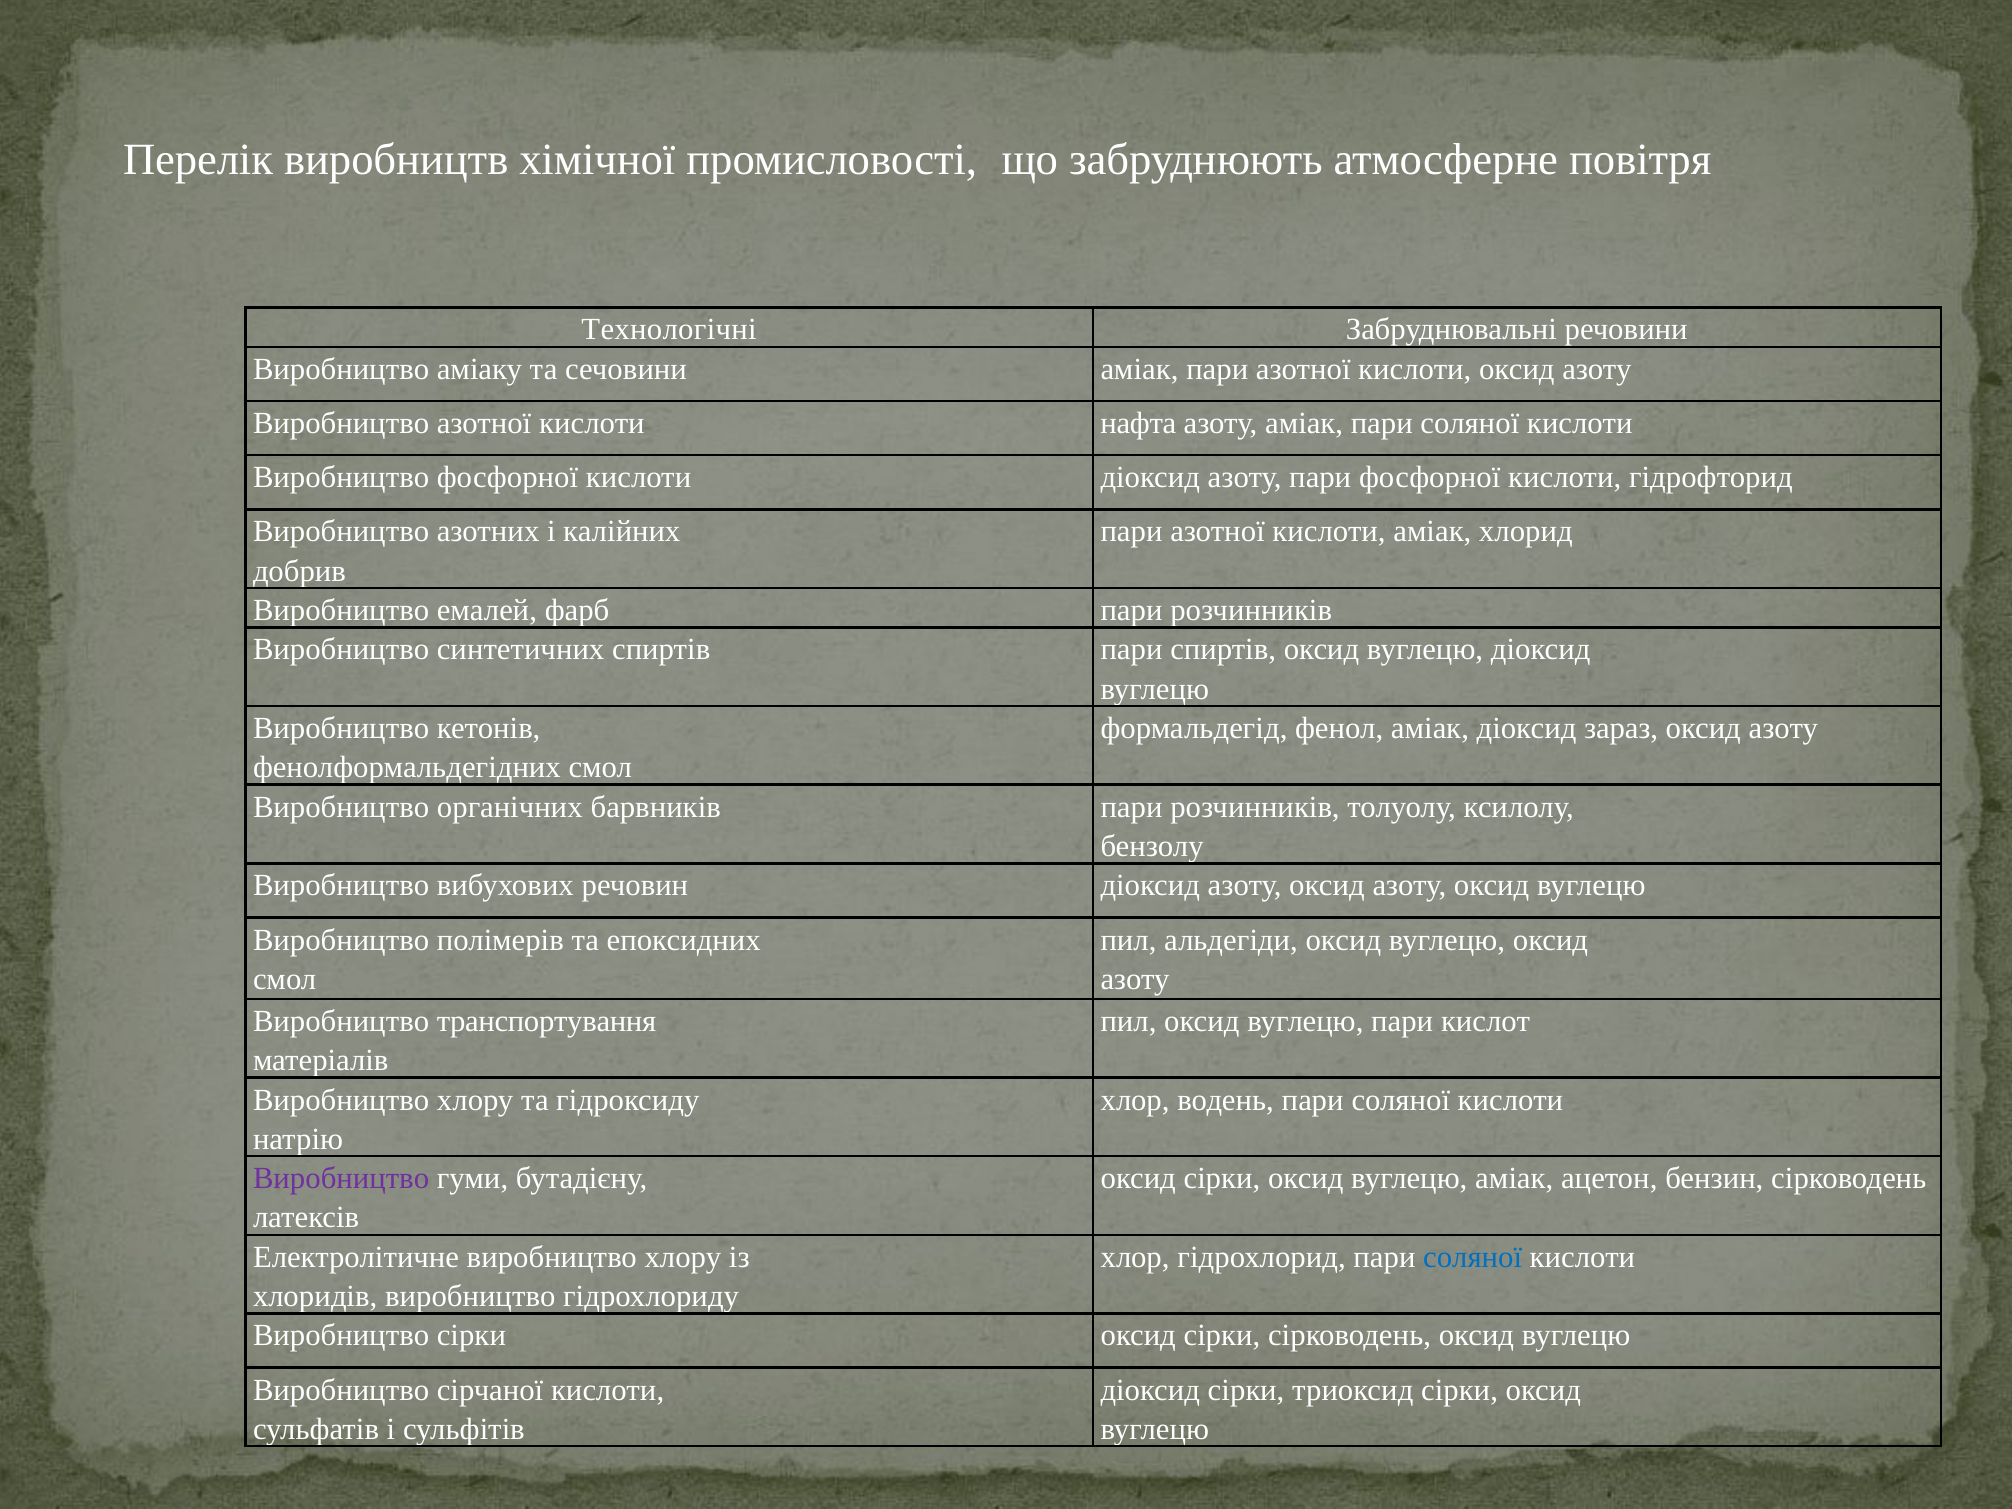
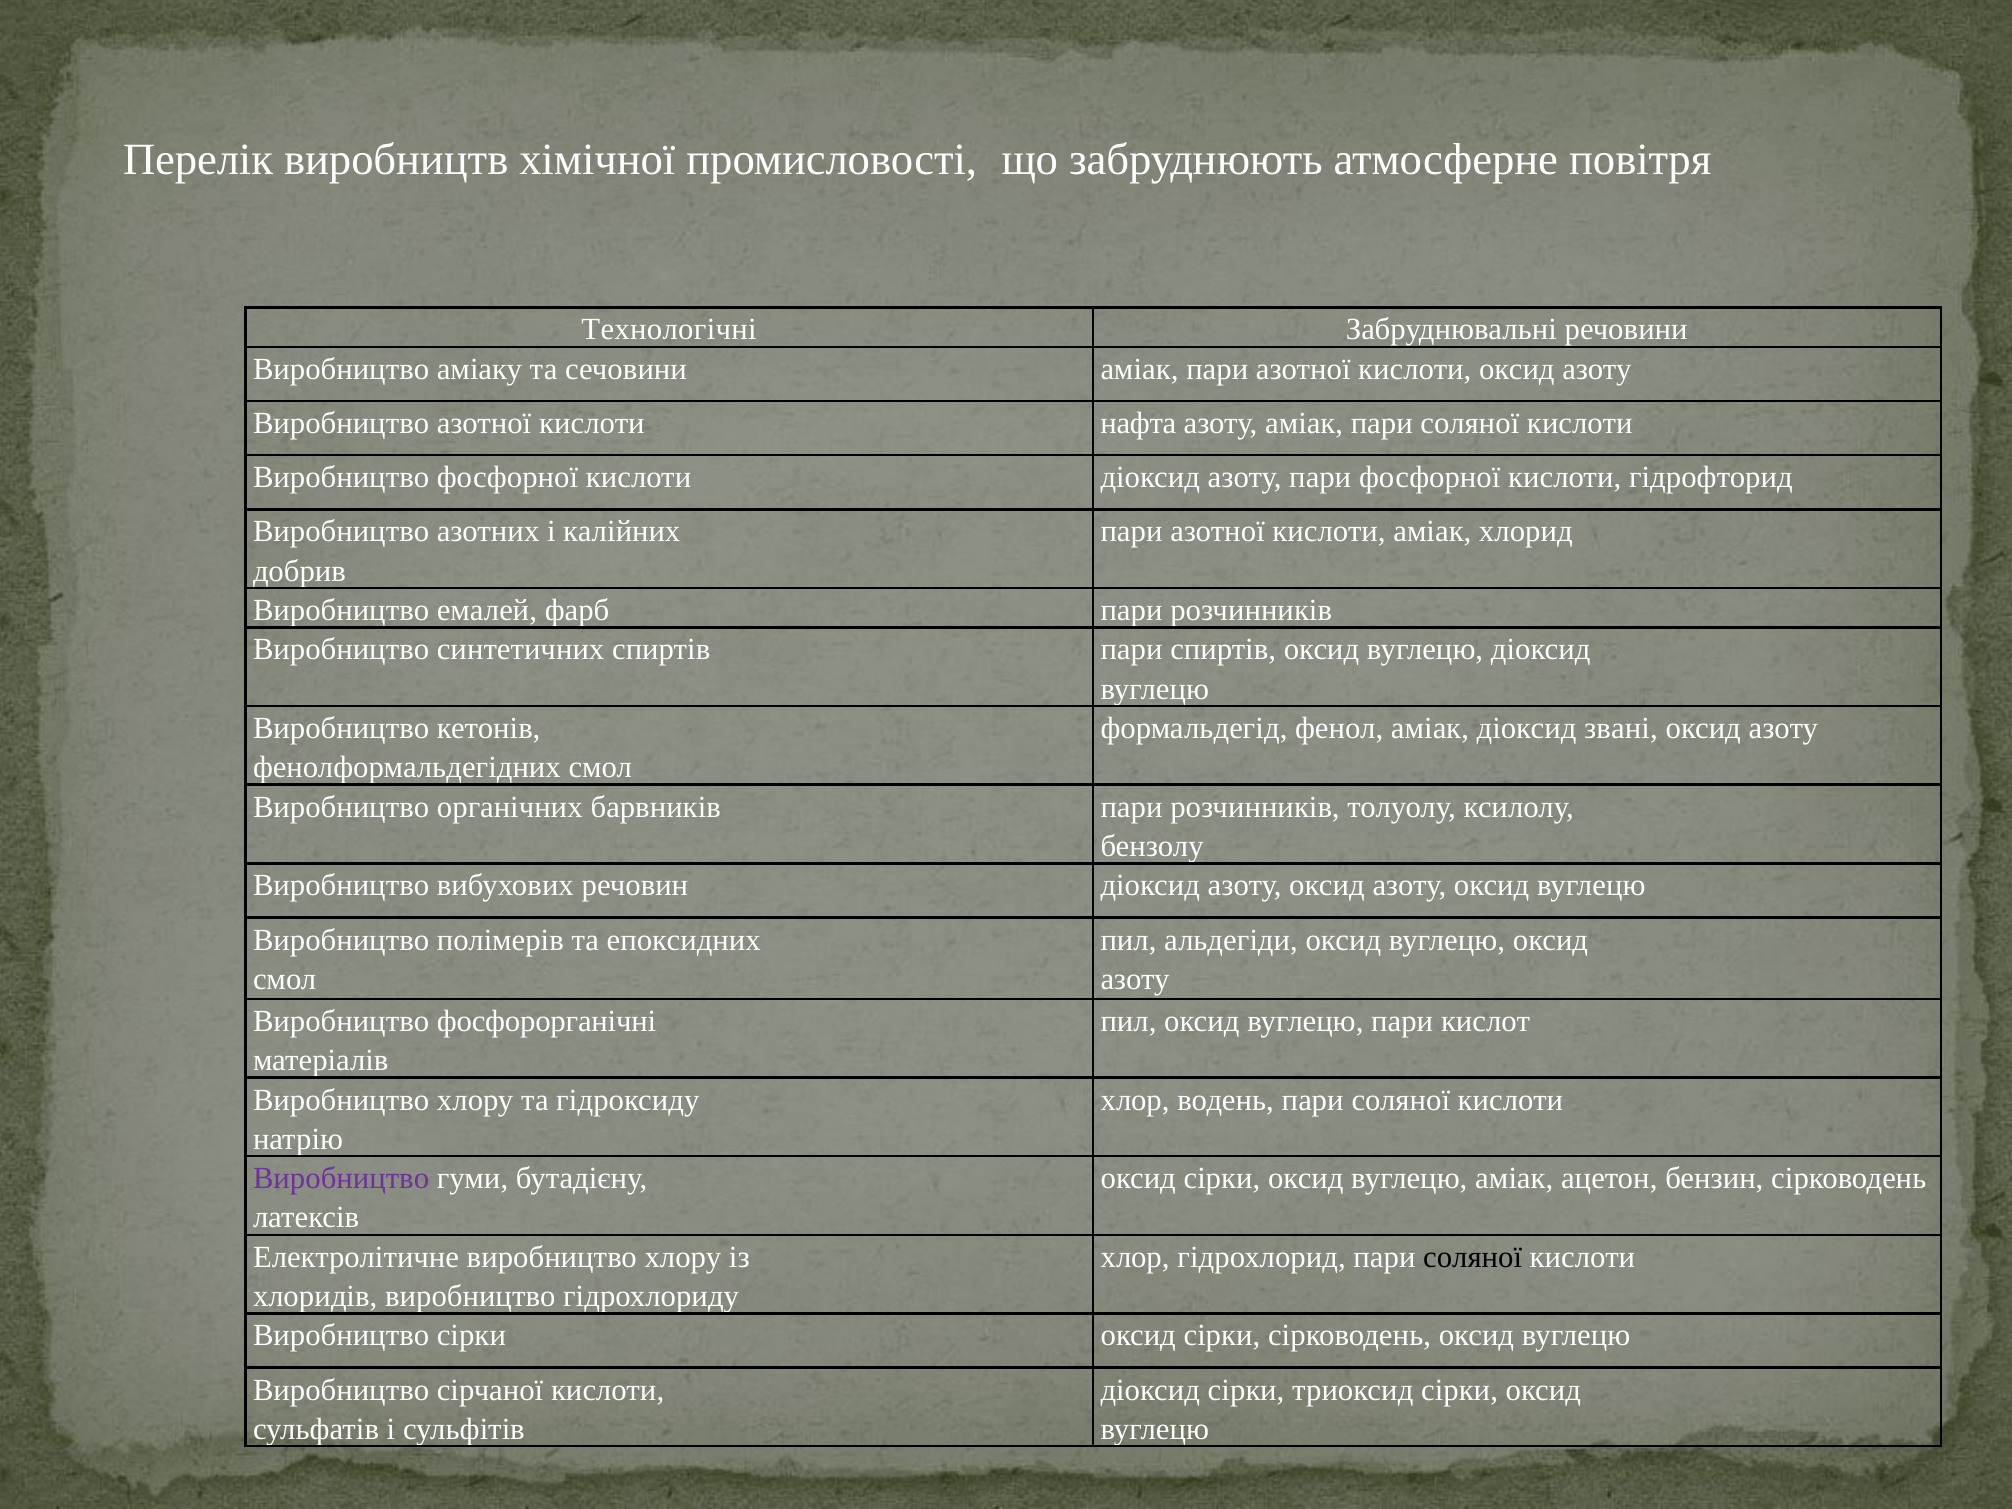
зараз: зараз -> звані
транспортування: транспортування -> фосфорорганічні
соляної at (1473, 1257) colour: blue -> black
